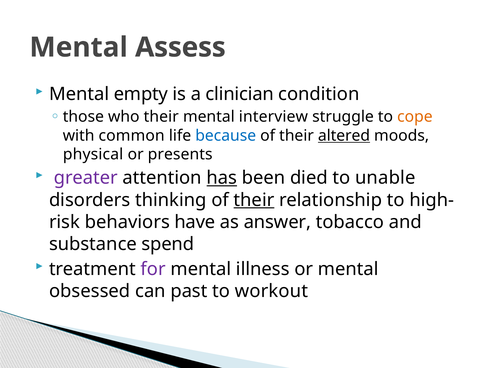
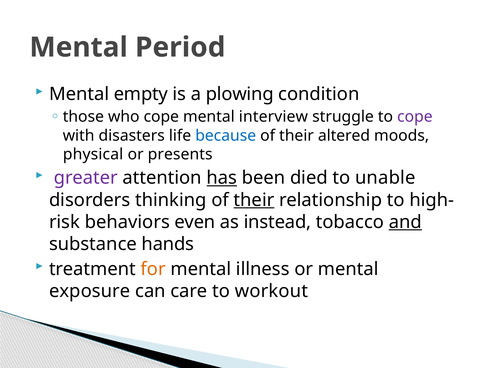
Assess: Assess -> Period
clinician: clinician -> plowing
who their: their -> cope
cope at (415, 117) colour: orange -> purple
common: common -> disasters
altered underline: present -> none
have: have -> even
answer: answer -> instead
and underline: none -> present
spend: spend -> hands
for colour: purple -> orange
obsessed: obsessed -> exposure
past: past -> care
